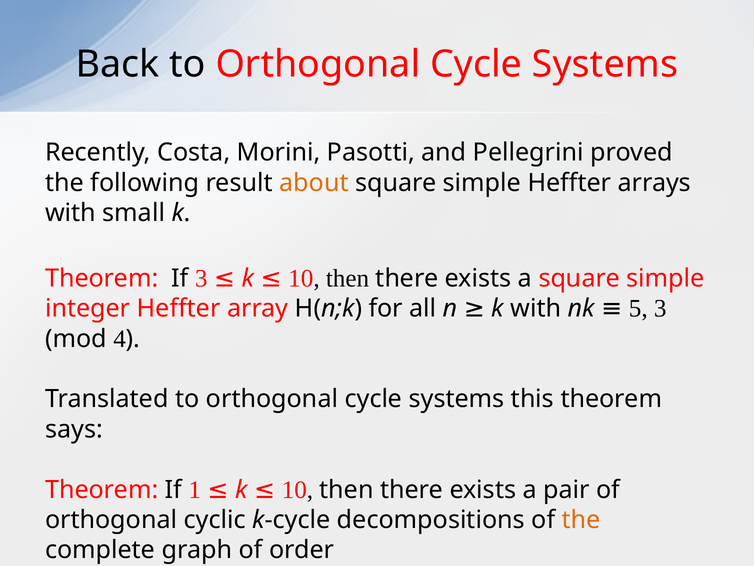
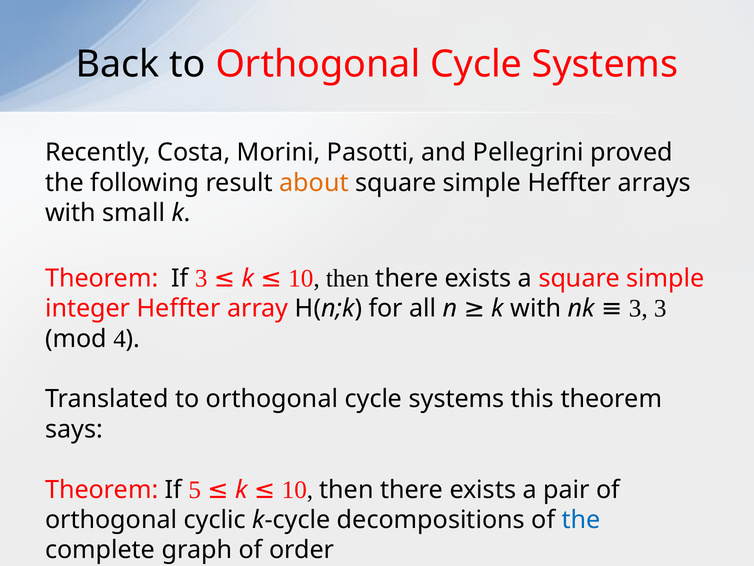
5 at (638, 308): 5 -> 3
If 1: 1 -> 5
the at (581, 519) colour: orange -> blue
